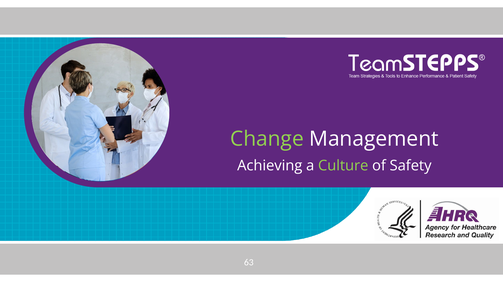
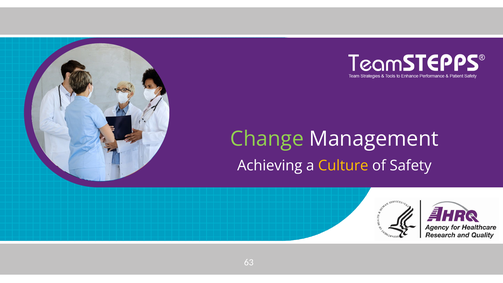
Culture colour: light green -> yellow
